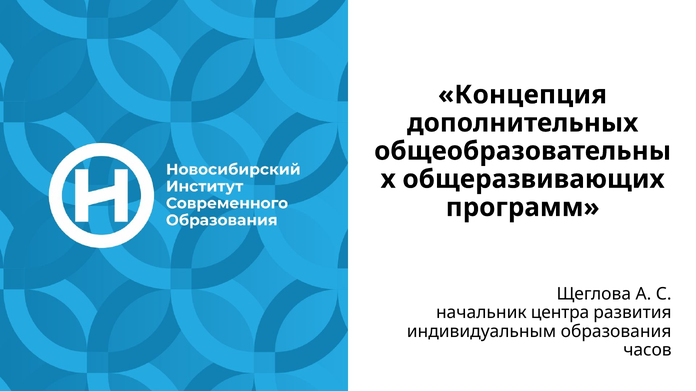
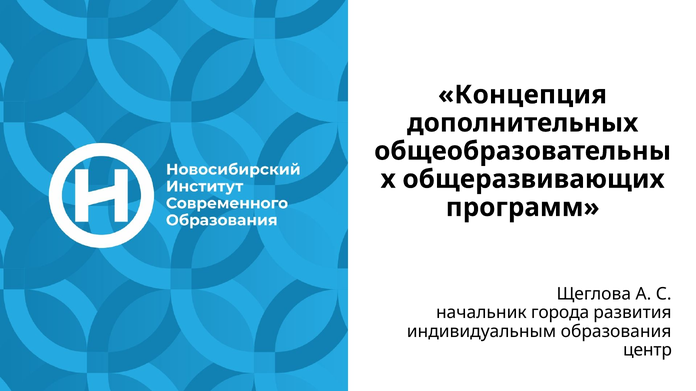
центра: центра -> города
часов: часов -> центр
